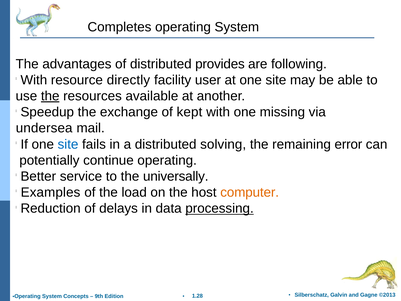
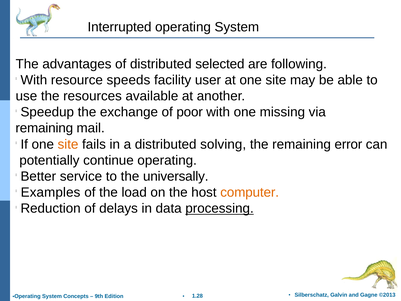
Completes: Completes -> Interrupted
provides: provides -> selected
directly: directly -> speeds
the at (50, 96) underline: present -> none
kept: kept -> poor
undersea at (44, 128): undersea -> remaining
site at (68, 144) colour: blue -> orange
